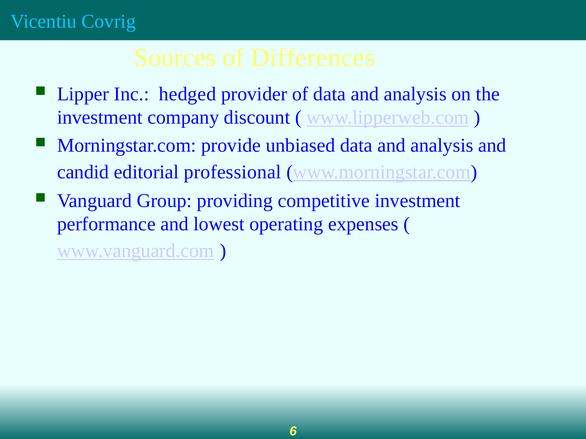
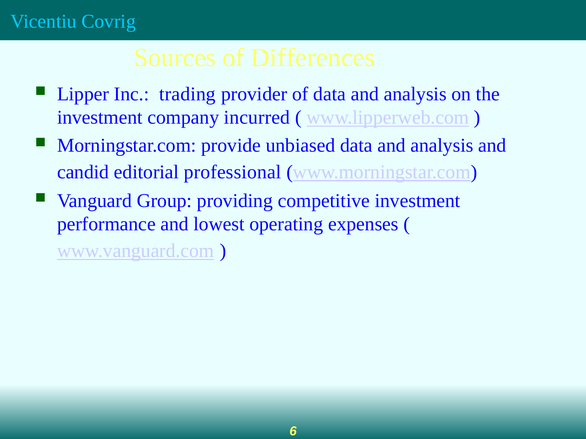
hedged: hedged -> trading
discount: discount -> incurred
